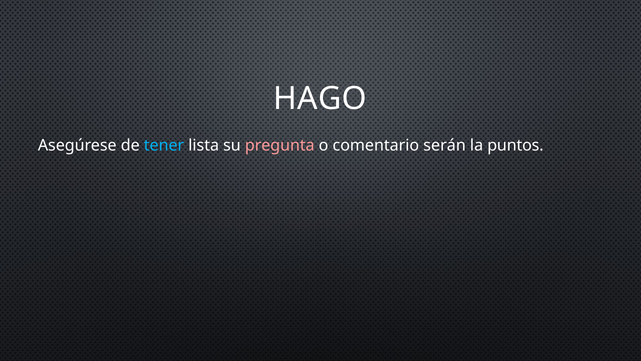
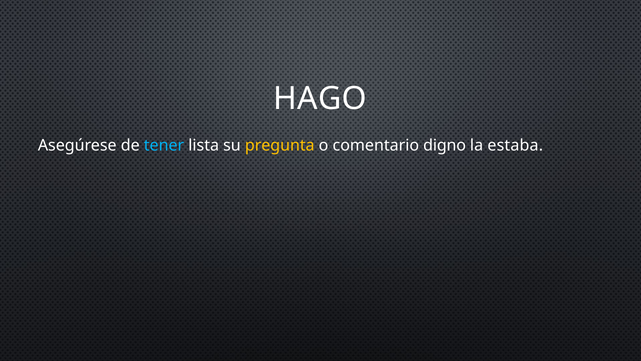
pregunta colour: pink -> yellow
serán: serán -> digno
puntos: puntos -> estaba
